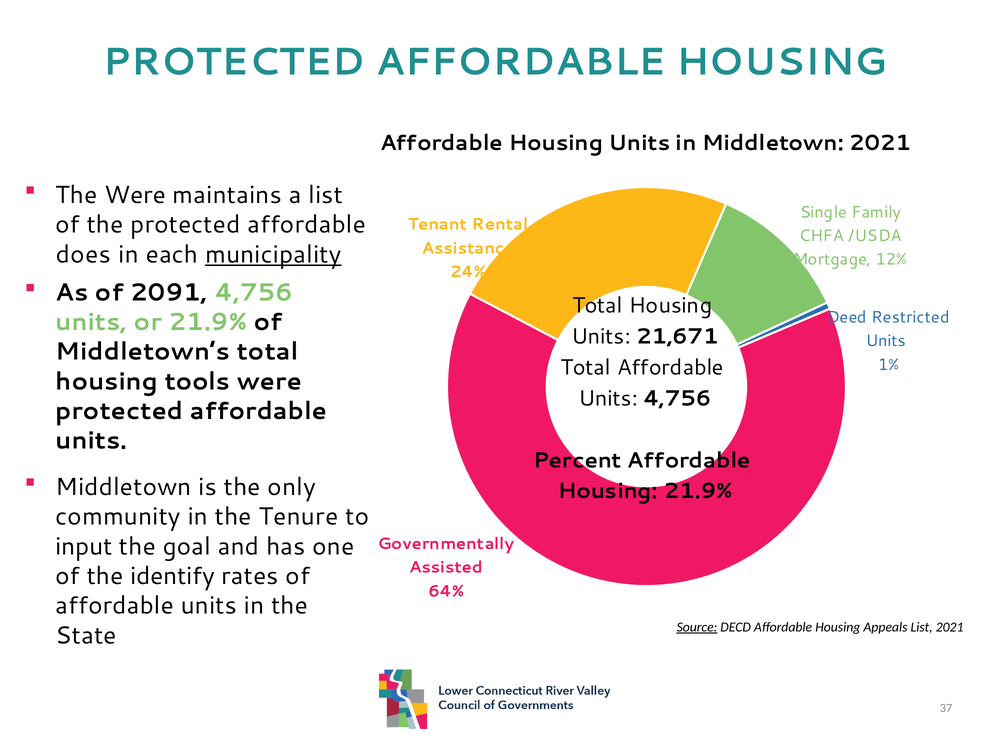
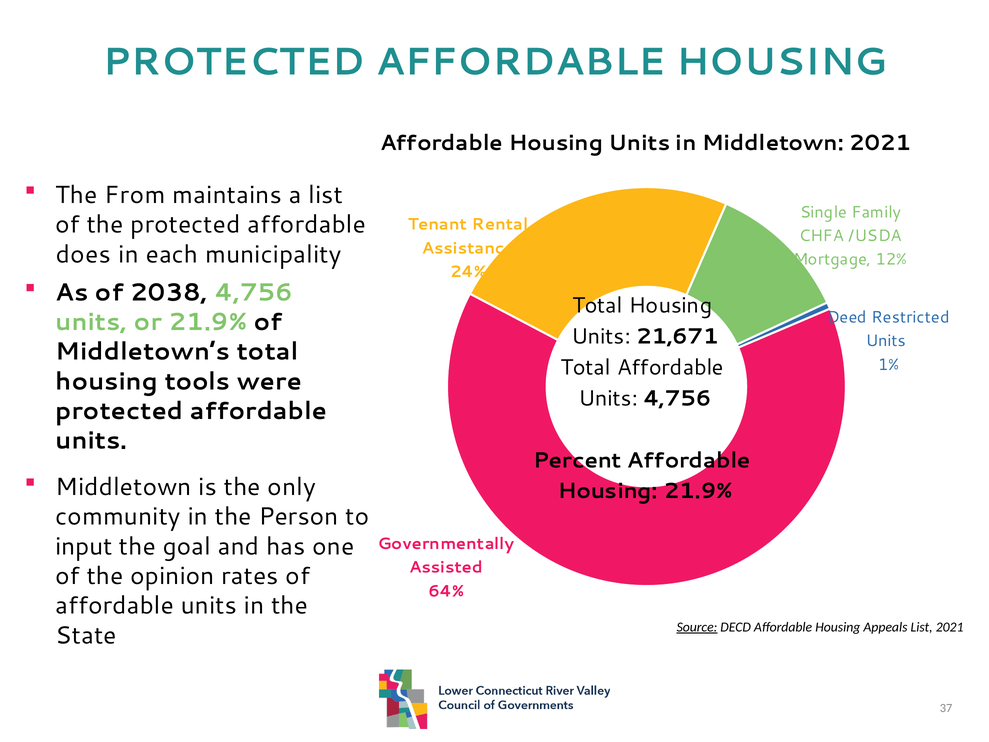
The Were: Were -> From
municipality underline: present -> none
2091: 2091 -> 2038
Tenure: Tenure -> Person
identify: identify -> opinion
